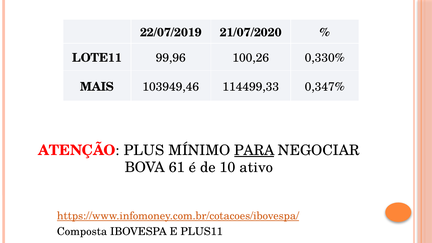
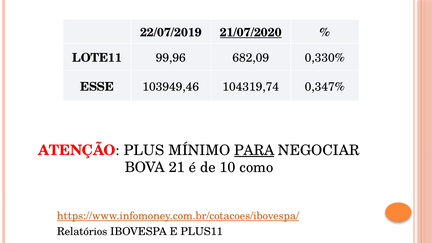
21/07/2020 underline: none -> present
100,26: 100,26 -> 682,09
MAIS: MAIS -> ESSE
114499,33: 114499,33 -> 104319,74
61: 61 -> 21
ativo: ativo -> como
Composta: Composta -> Relatórios
